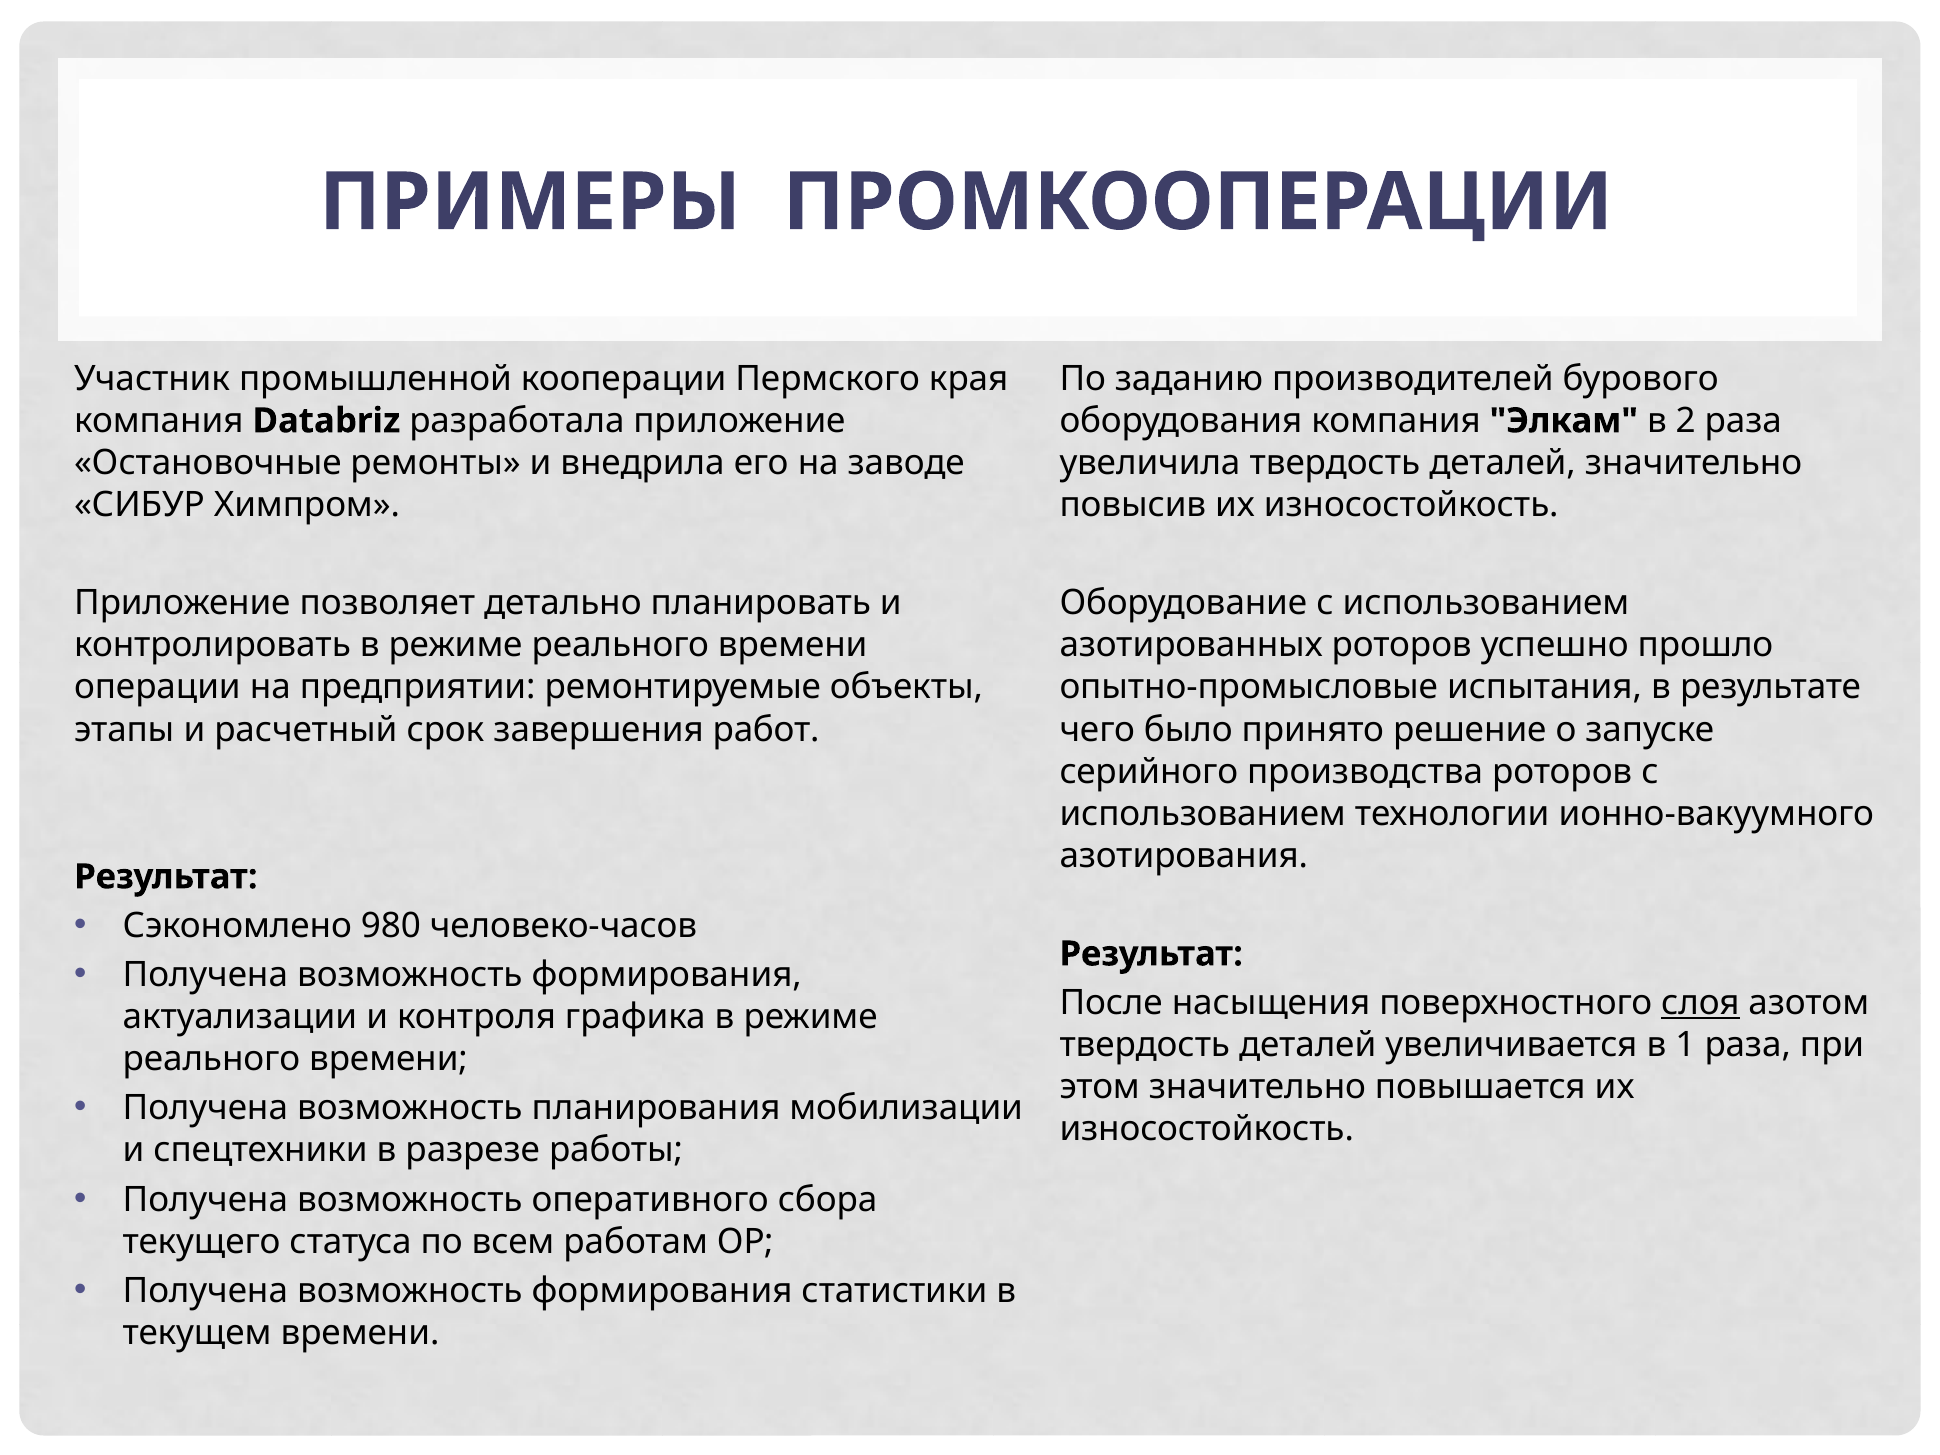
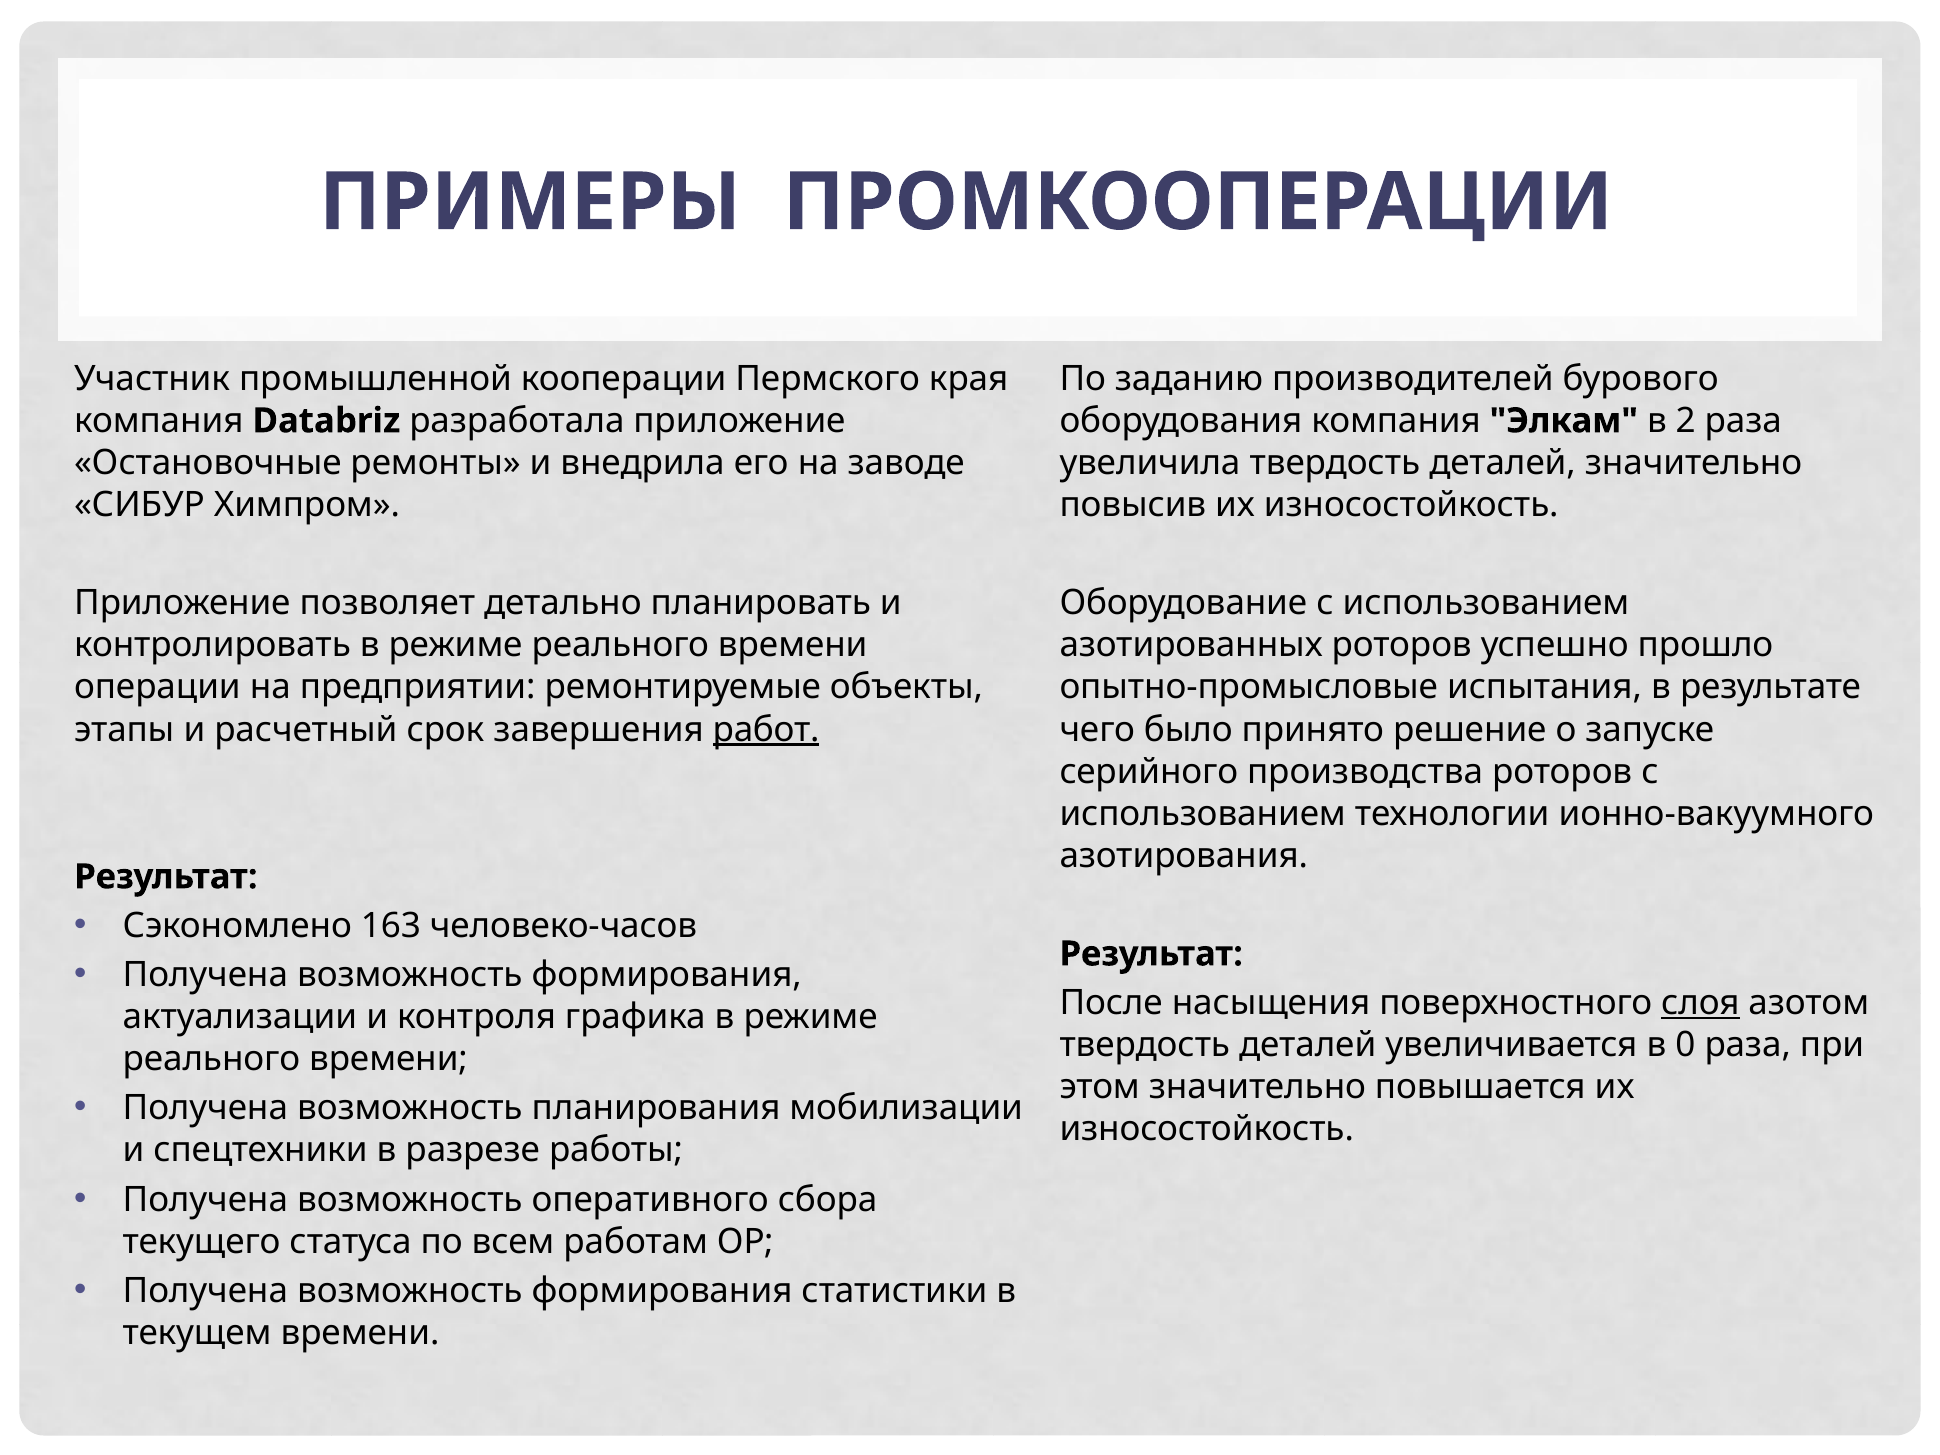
работ underline: none -> present
980: 980 -> 163
1: 1 -> 0
